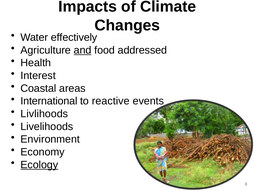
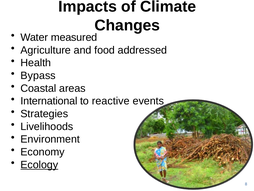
effectively: effectively -> measured
and underline: present -> none
Interest: Interest -> Bypass
Livlihoods: Livlihoods -> Strategies
